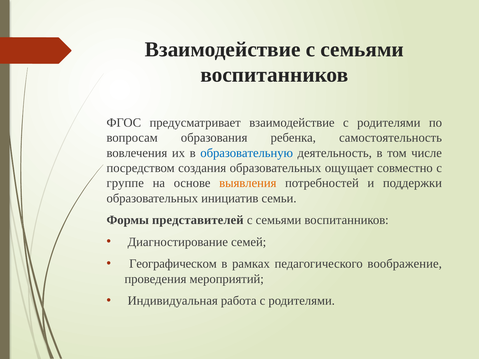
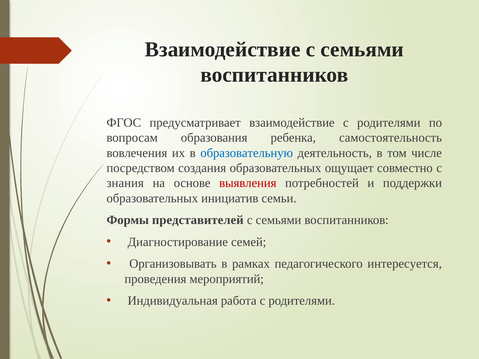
группе: группе -> знания
выявления colour: orange -> red
Географическом: Географическом -> Организовывать
воображение: воображение -> интересуется
